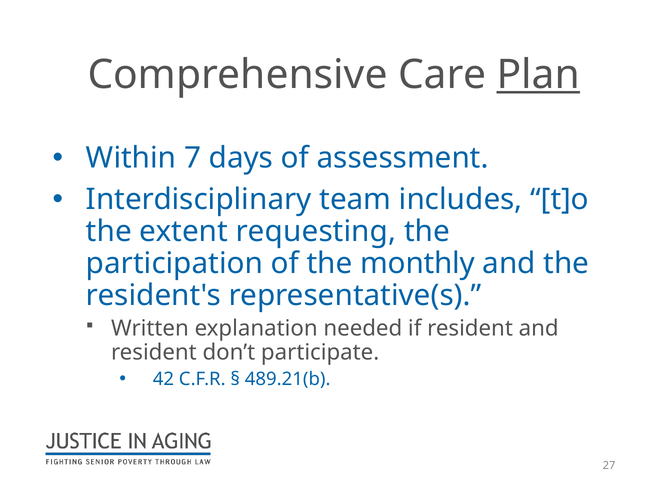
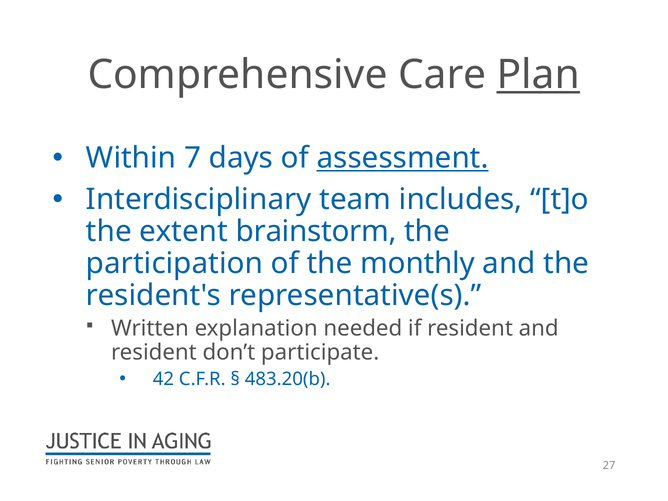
assessment underline: none -> present
requesting: requesting -> brainstorm
489.21(b: 489.21(b -> 483.20(b
